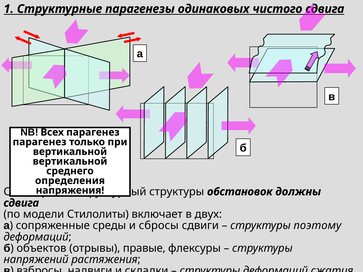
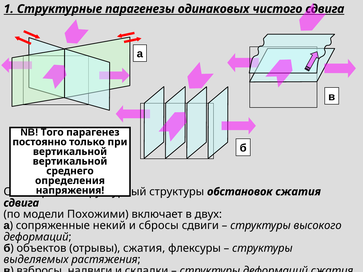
NB Всех: Всех -> Того
парагенез at (40, 142): парагенез -> постоянно
обстановок должны: должны -> сжатия
Стилолиты: Стилолиты -> Похожими
среды: среды -> некий
структуры поэтому: поэтому -> высокого
отрывы правые: правые -> сжатия
напряжений: напряжений -> выделяемых
